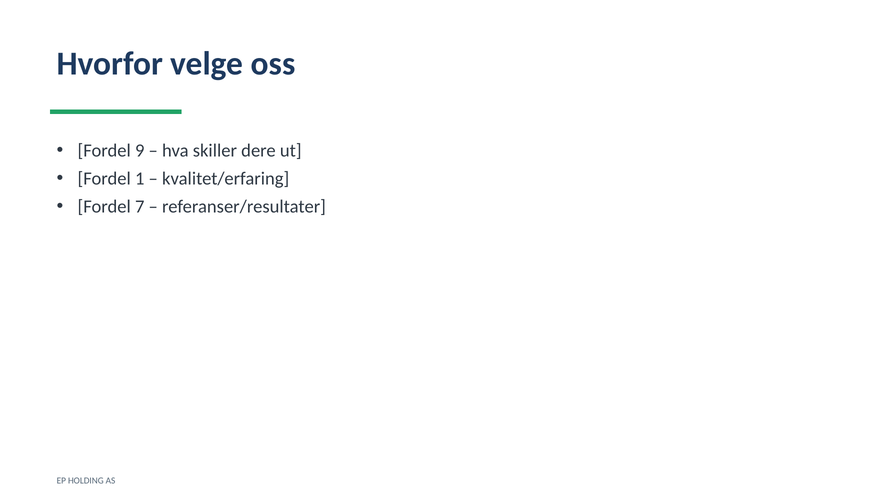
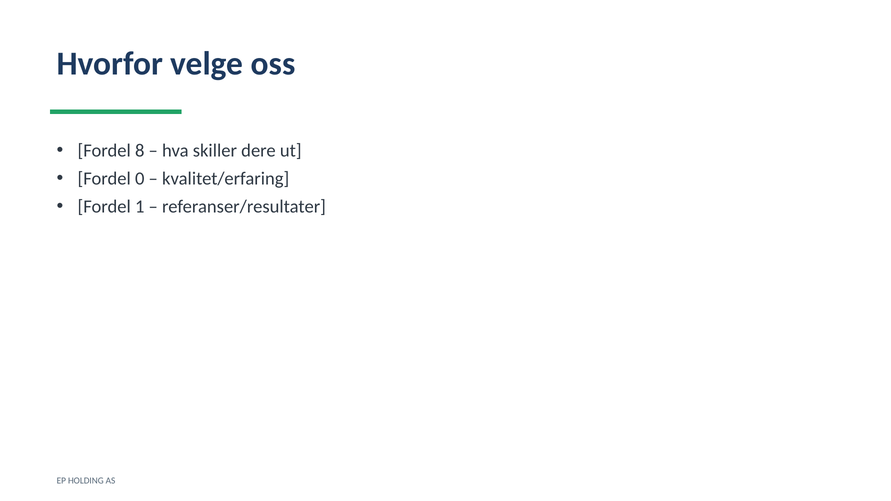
9: 9 -> 8
1: 1 -> 0
7: 7 -> 1
